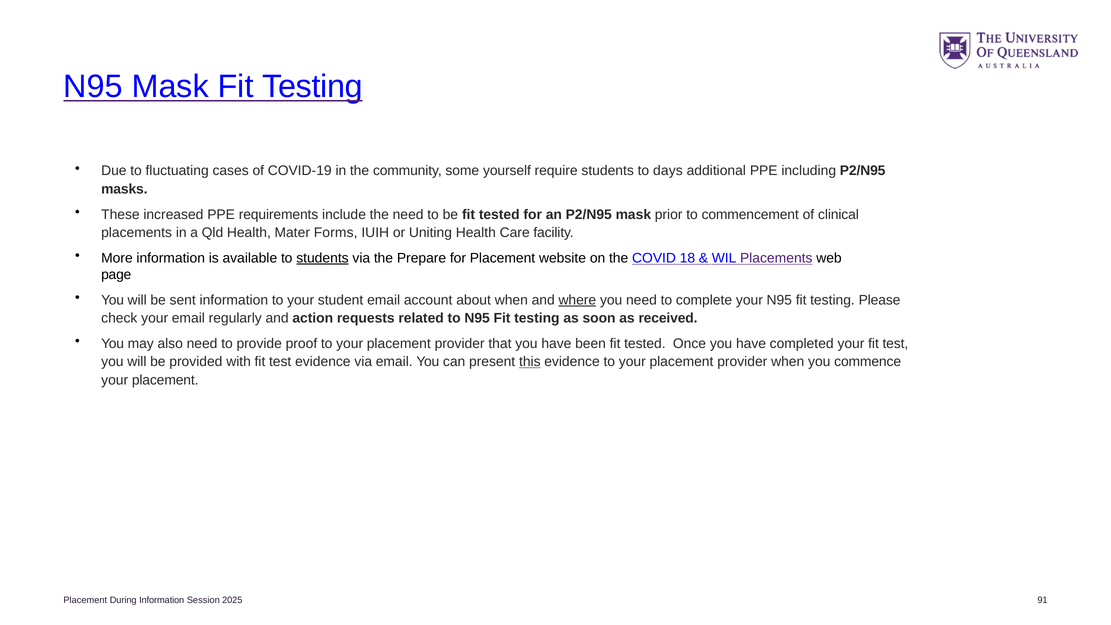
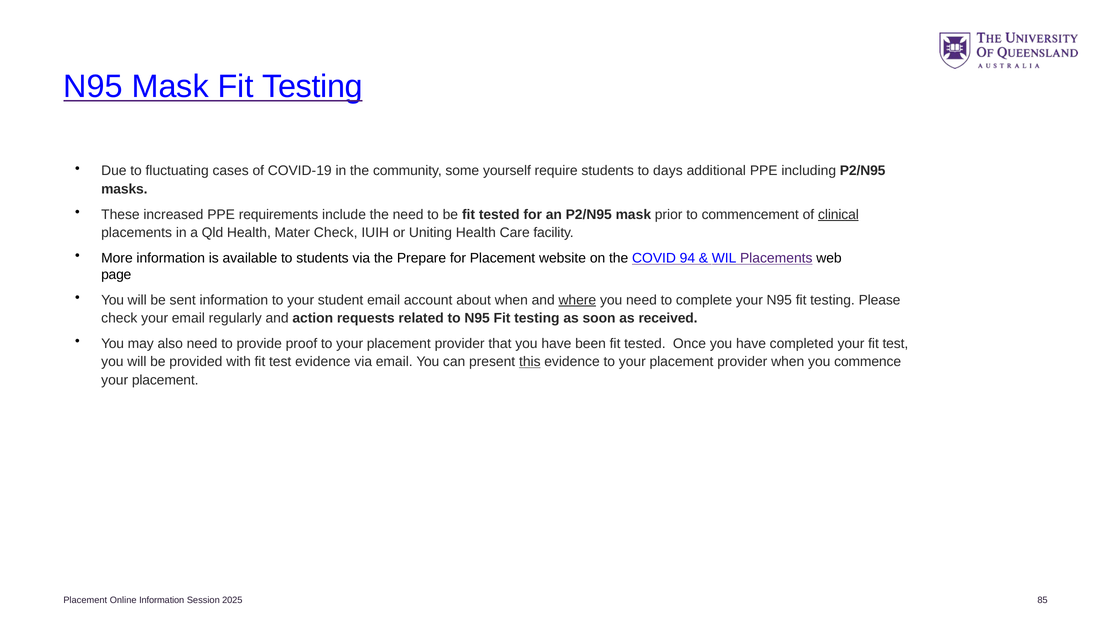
clinical underline: none -> present
Mater Forms: Forms -> Check
students at (322, 258) underline: present -> none
18: 18 -> 94
During: During -> Online
91: 91 -> 85
